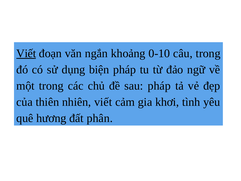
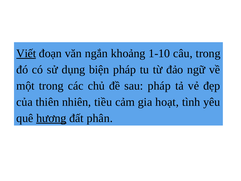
0-10: 0-10 -> 1-10
nhiên viết: viết -> tiều
khơi: khơi -> hoạt
hương underline: none -> present
